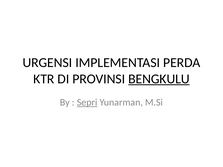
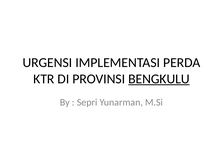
Sepri underline: present -> none
